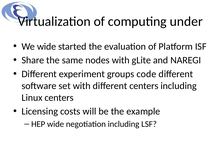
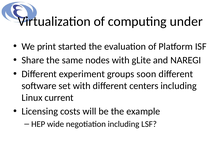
We wide: wide -> print
code: code -> soon
Linux centers: centers -> current
